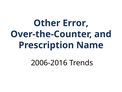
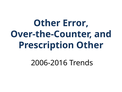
Prescription Name: Name -> Other
